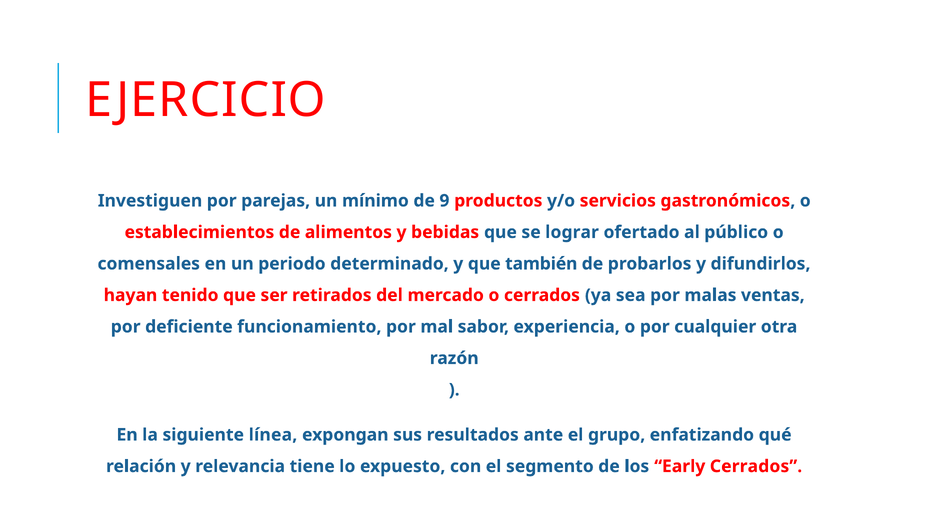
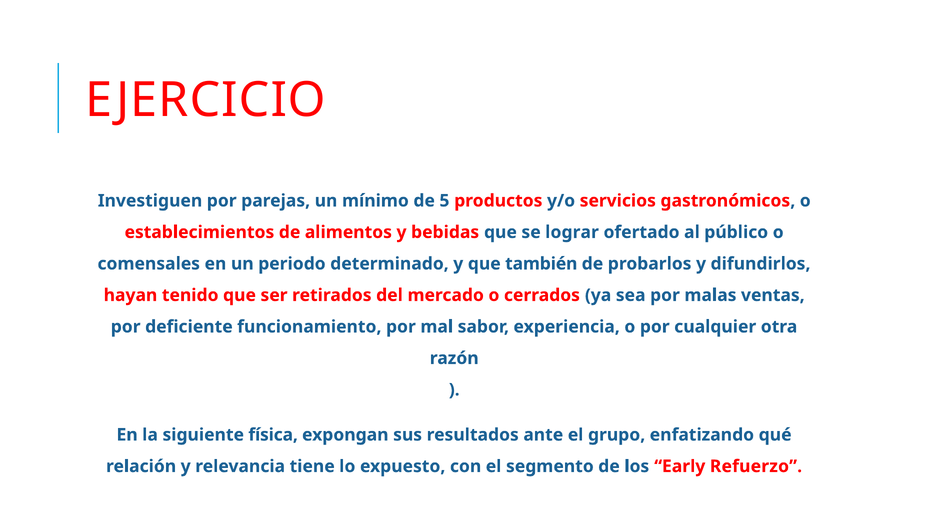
9: 9 -> 5
línea: línea -> física
Early Cerrados: Cerrados -> Refuerzo
